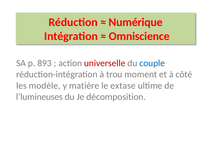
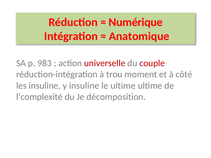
Omniscience: Omniscience -> Anatomique
893: 893 -> 983
couple colour: blue -> red
les modèle: modèle -> insuline
y matière: matière -> insuline
le extase: extase -> ultime
l’lumineuses: l’lumineuses -> l’complexité
